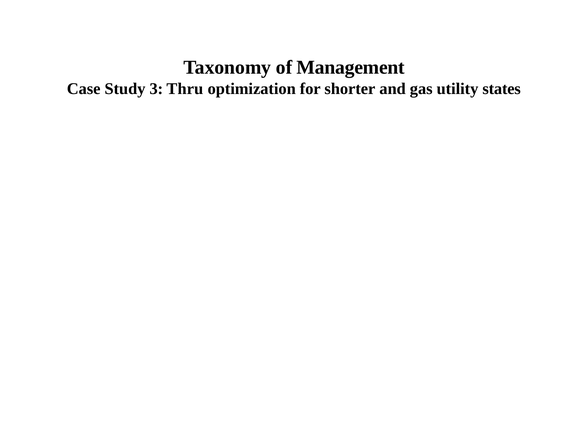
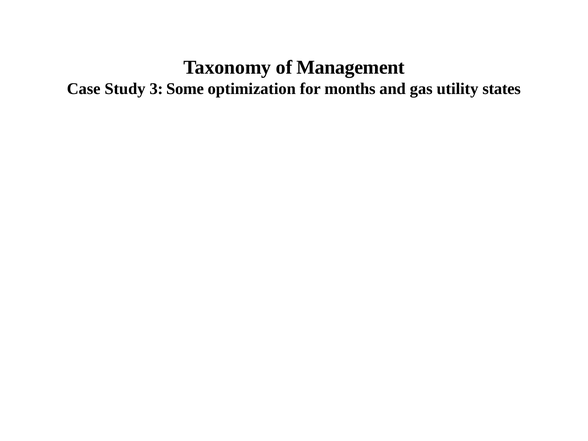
Thru: Thru -> Some
shorter: shorter -> months
